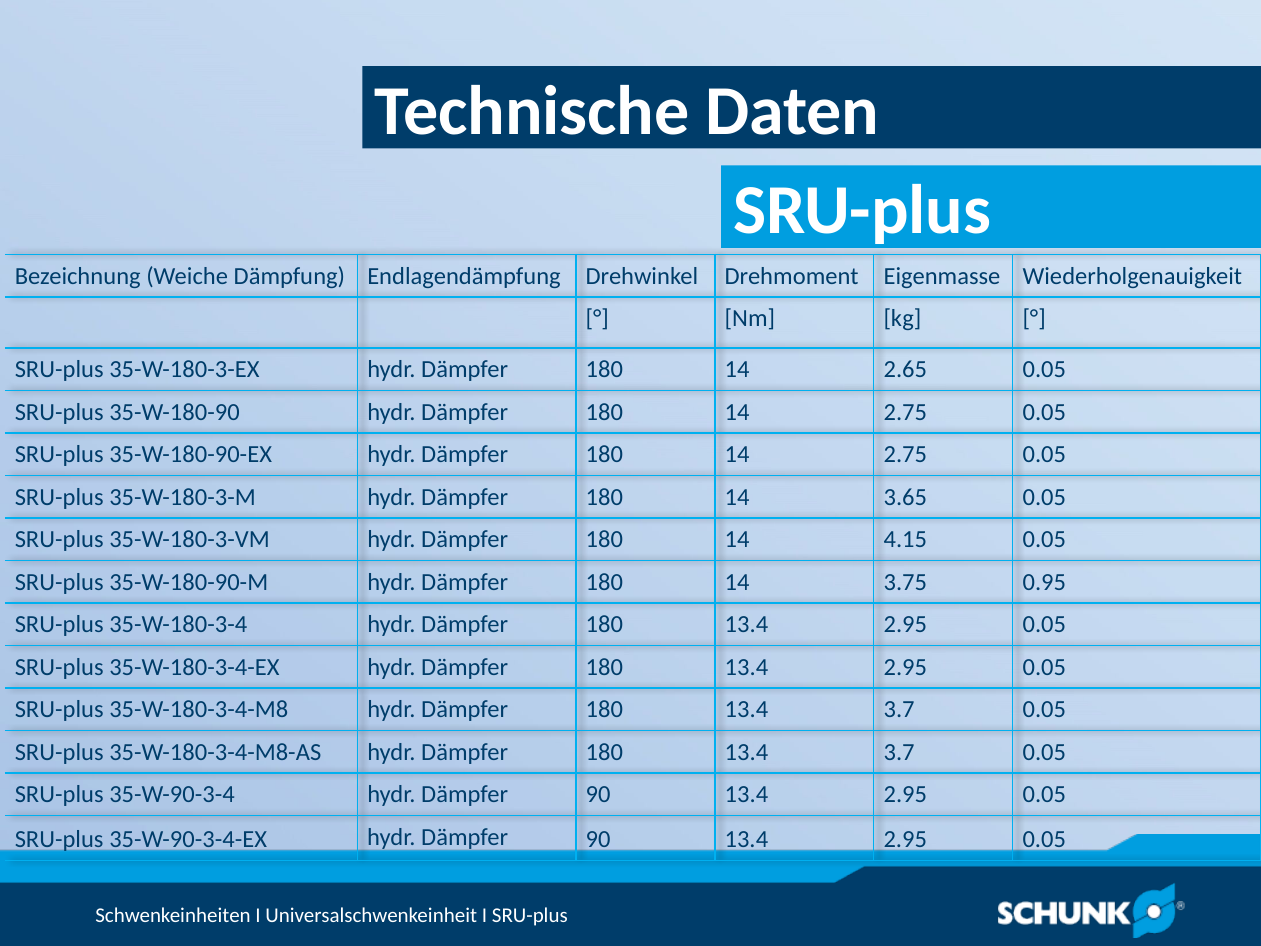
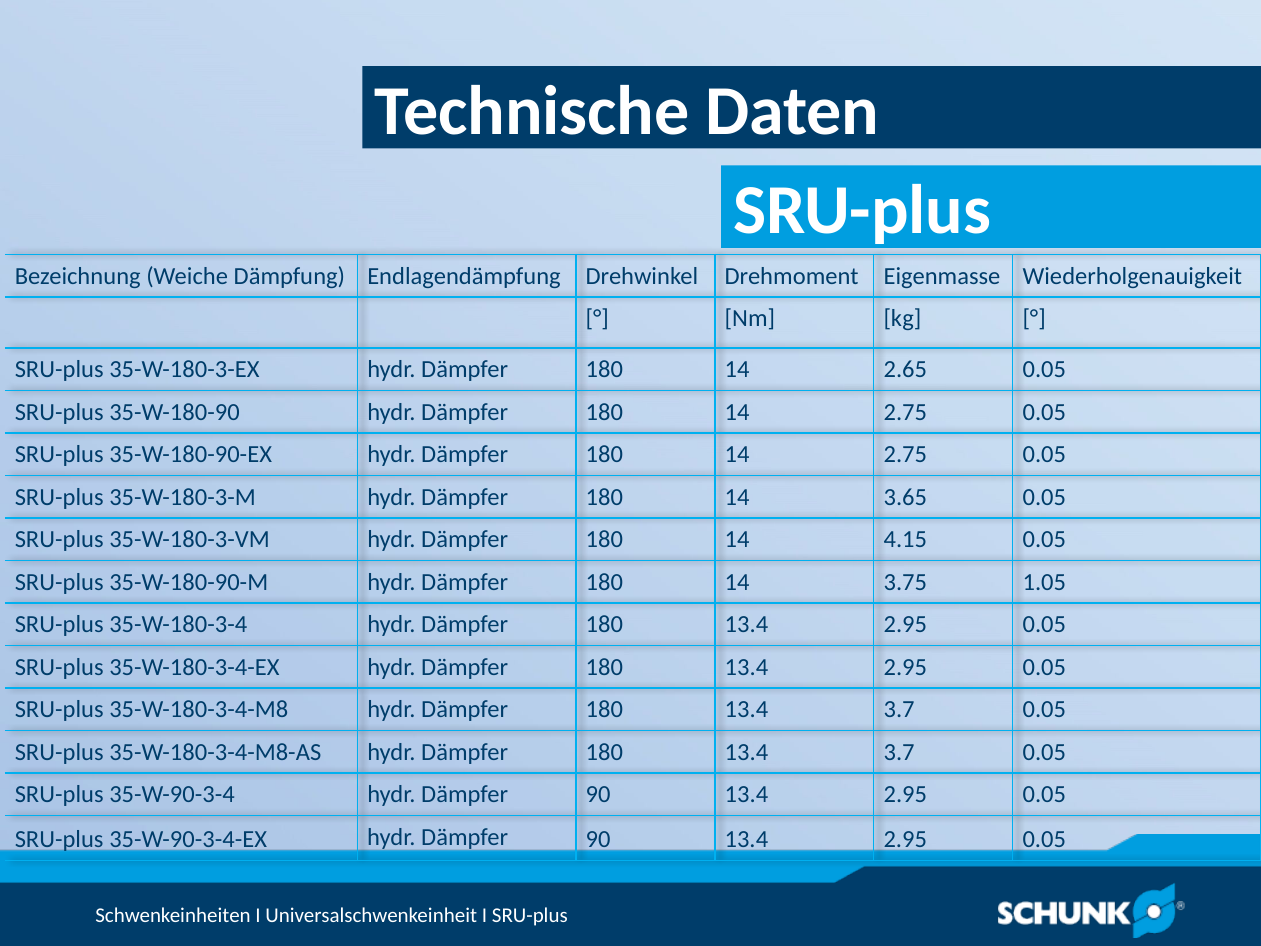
0.95: 0.95 -> 1.05
